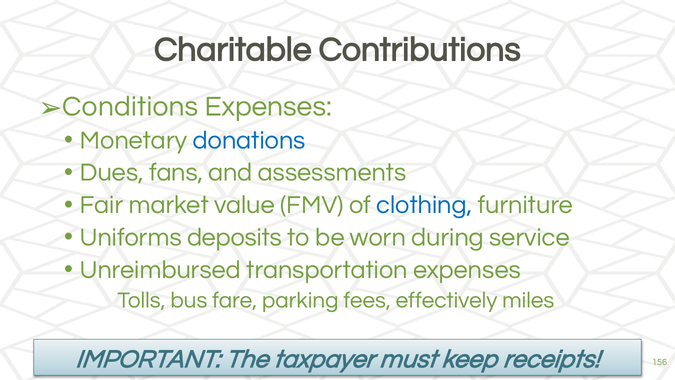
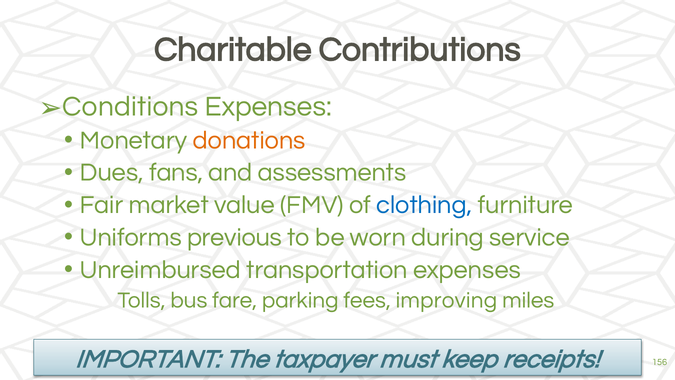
donations colour: blue -> orange
deposits: deposits -> previous
effectively: effectively -> improving
